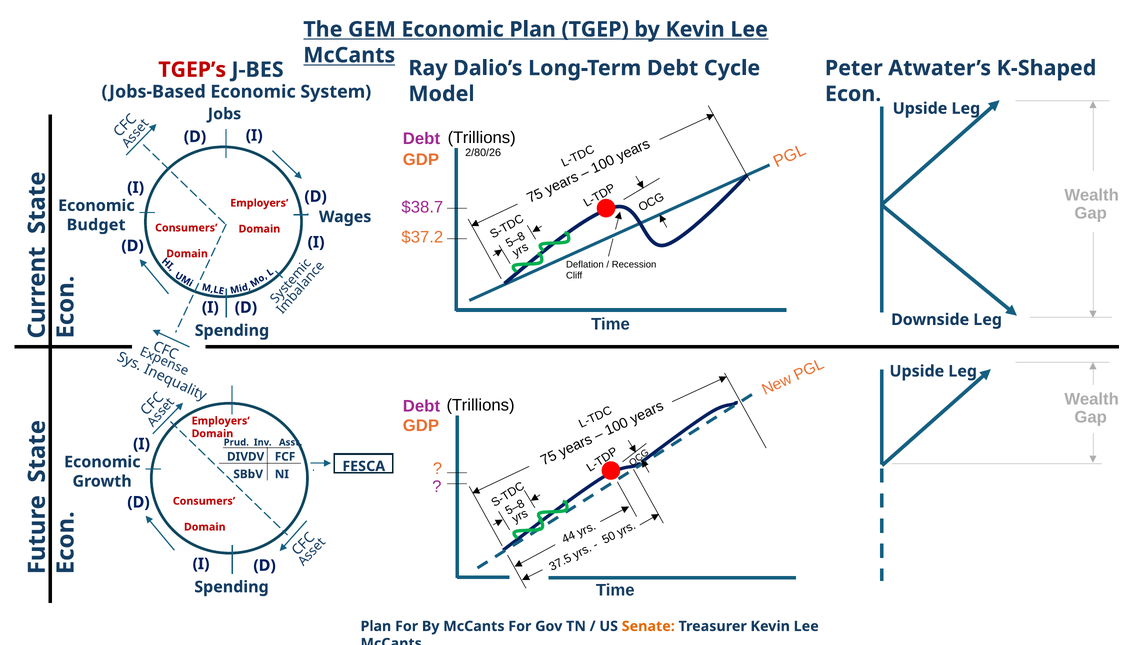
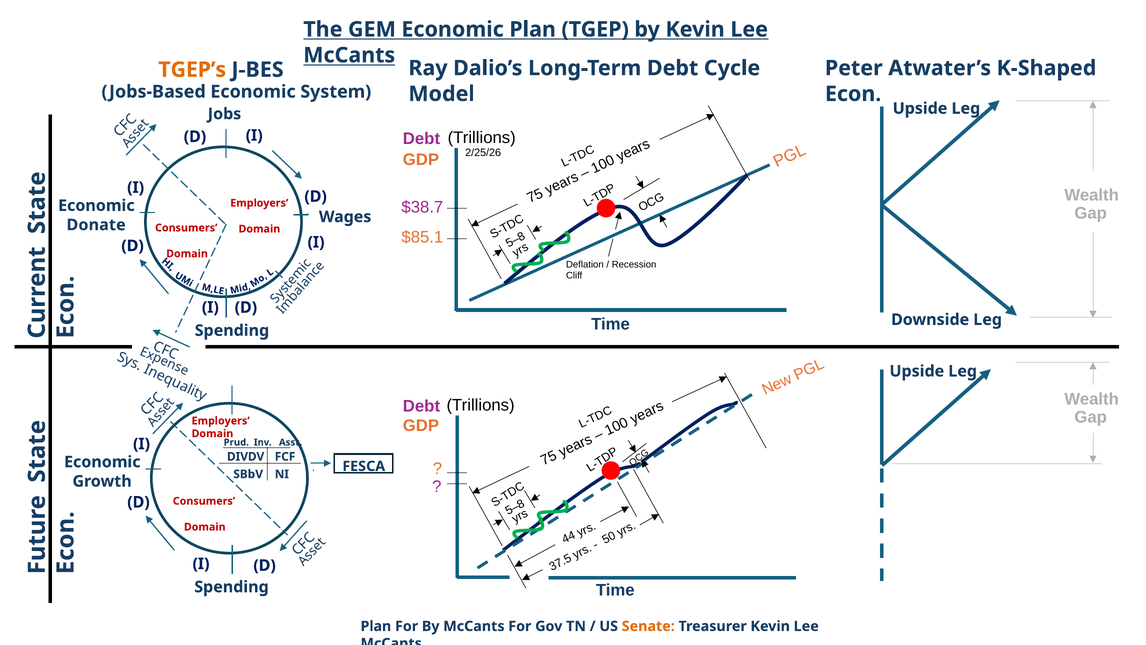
TGEP’s colour: red -> orange
2/80/26: 2/80/26 -> 2/25/26
Budget: Budget -> Donate
$37.2: $37.2 -> $85.1
